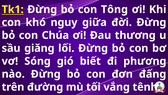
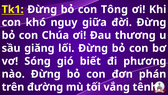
đấng: đấng -> phán
